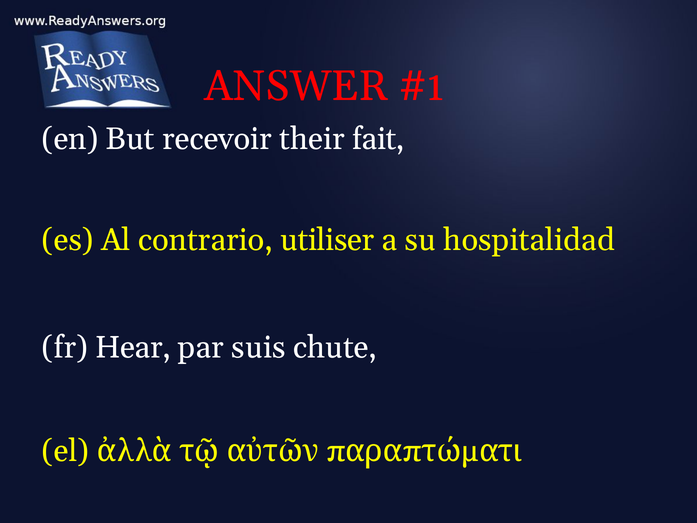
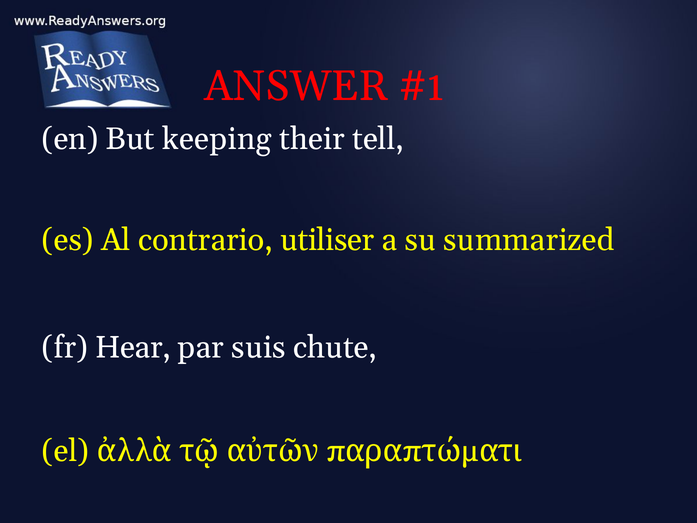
recevoir: recevoir -> keeping
fait: fait -> tell
hospitalidad: hospitalidad -> summarized
